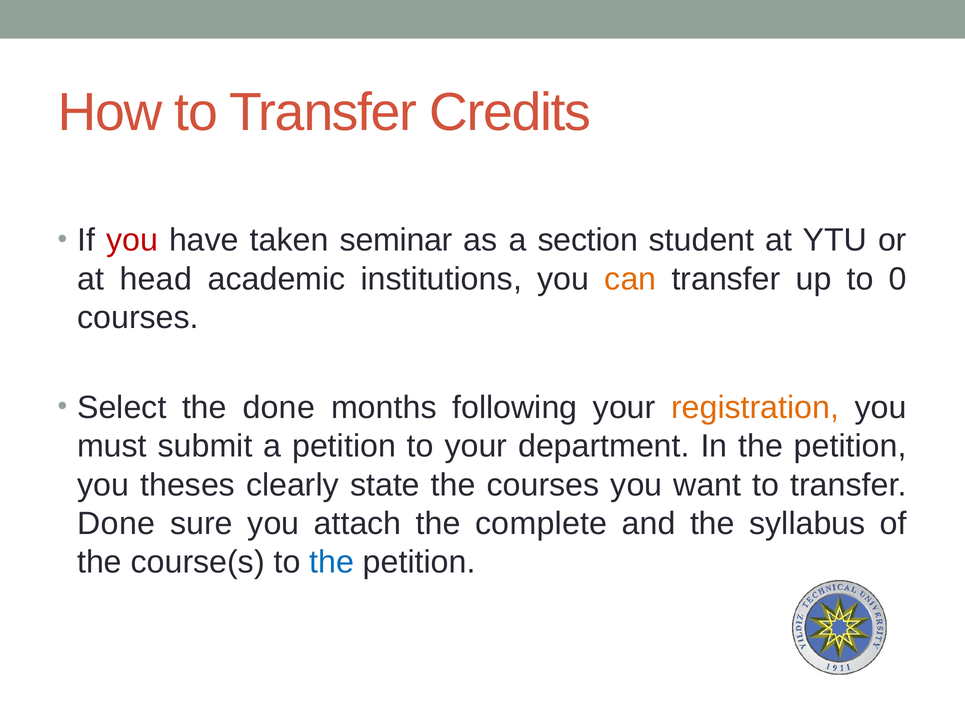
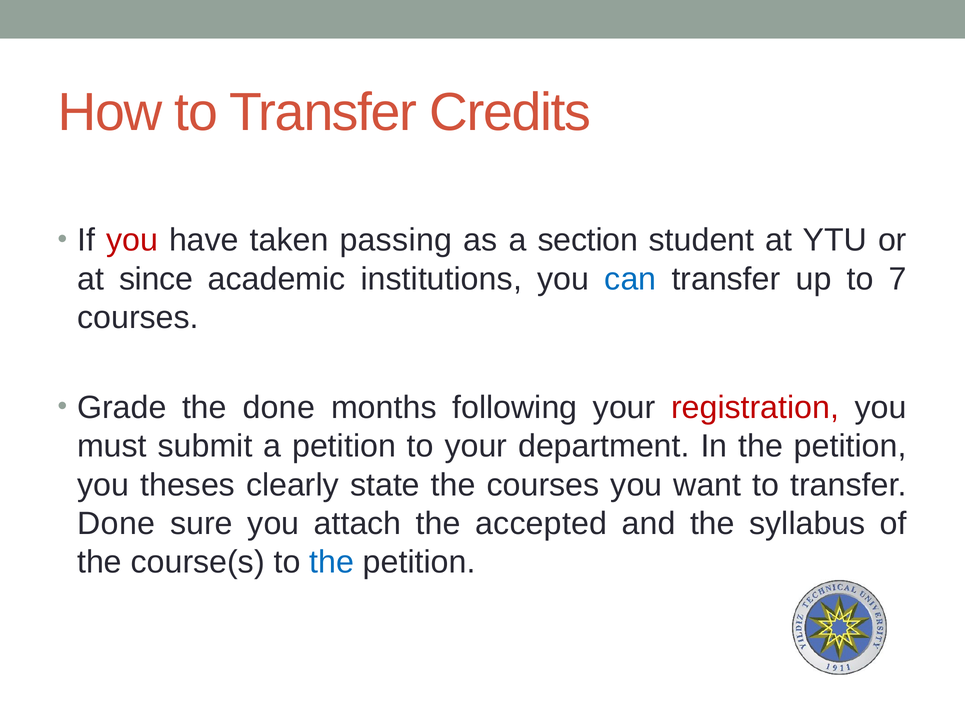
seminar: seminar -> passing
head: head -> since
can colour: orange -> blue
0: 0 -> 7
Select: Select -> Grade
registration colour: orange -> red
complete: complete -> accepted
